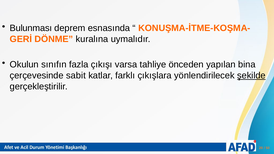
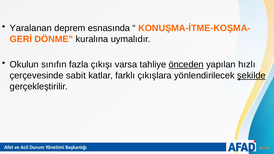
Bulunması: Bulunması -> Yaralanan
önceden underline: none -> present
bina: bina -> hızlı
